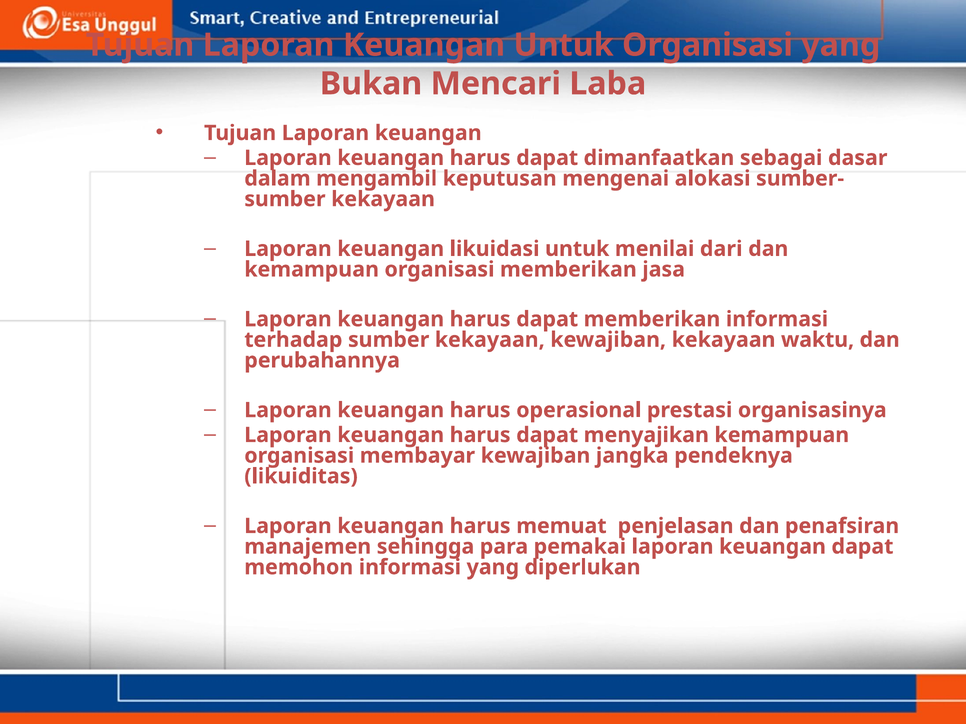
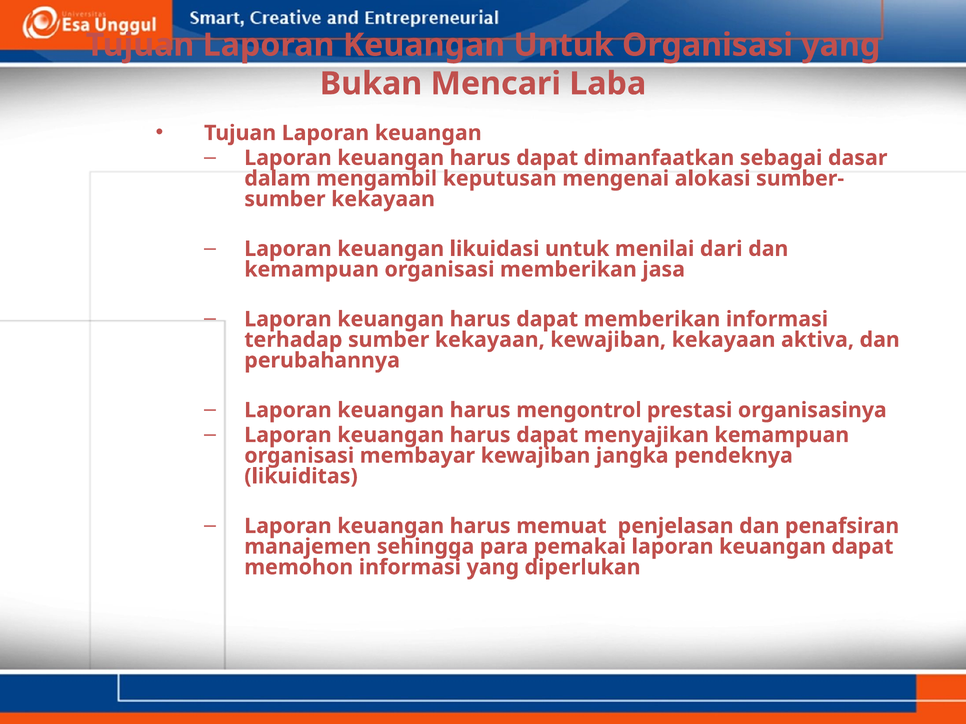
waktu: waktu -> aktiva
operasional: operasional -> mengontrol
